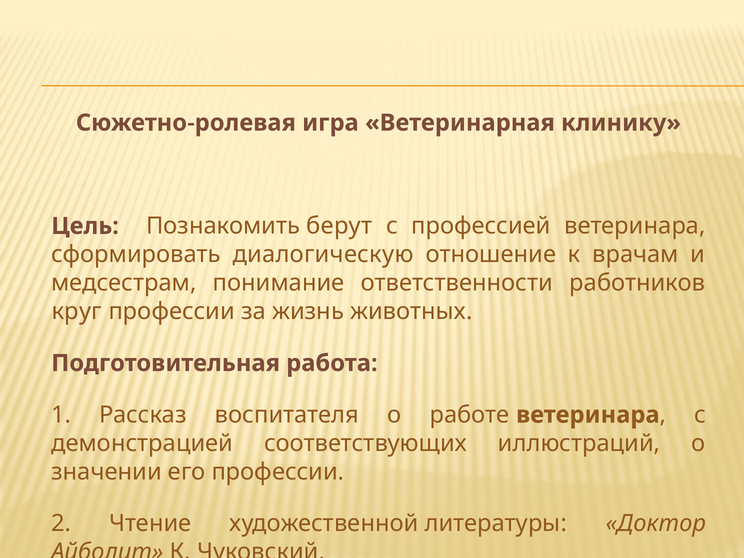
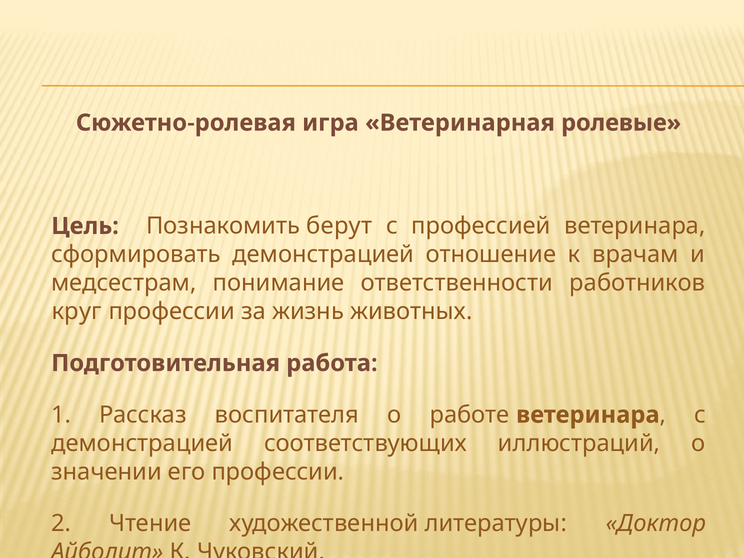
клинику: клинику -> ролевые
сформировать диалогическую: диалогическую -> демонстрацией
